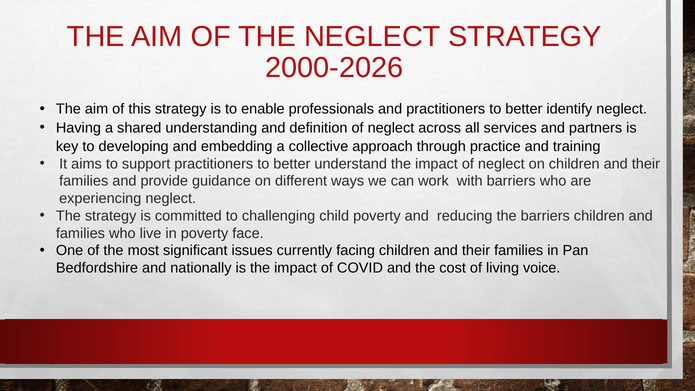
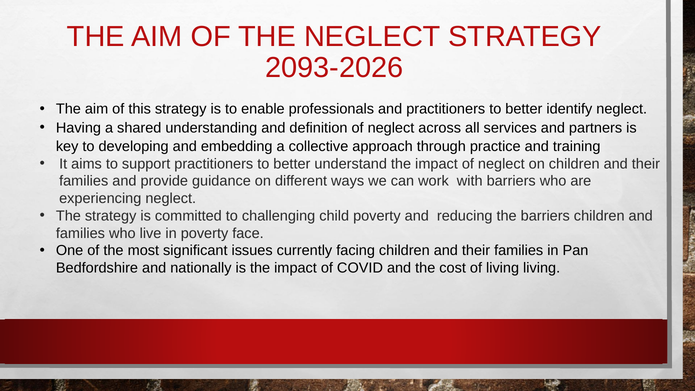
2000-2026: 2000-2026 -> 2093-2026
living voice: voice -> living
